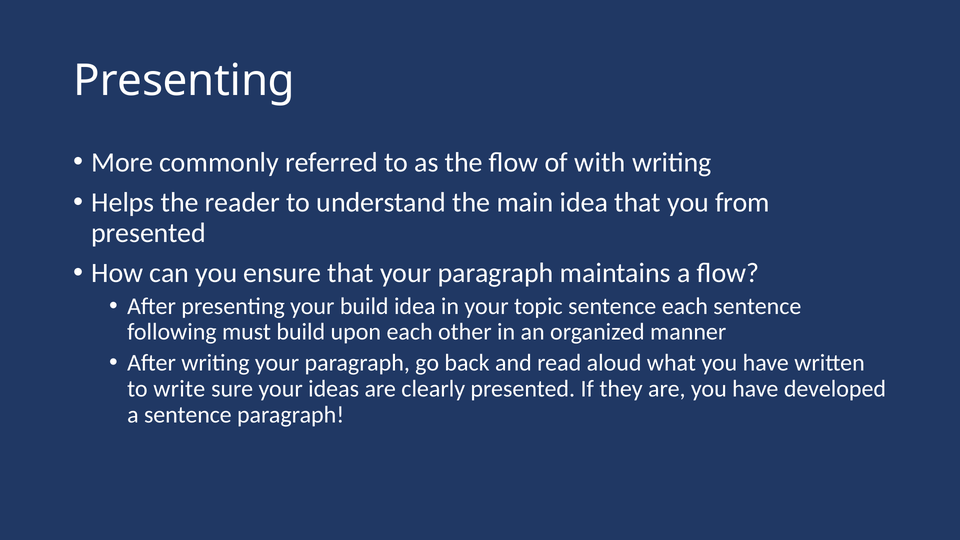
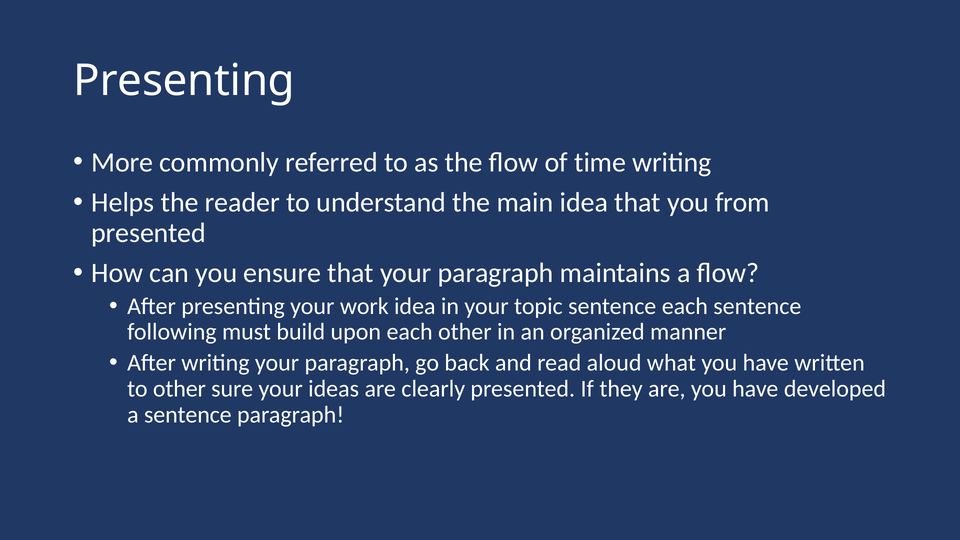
with: with -> time
your build: build -> work
to write: write -> other
